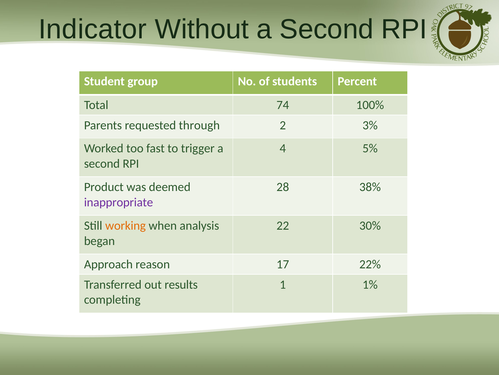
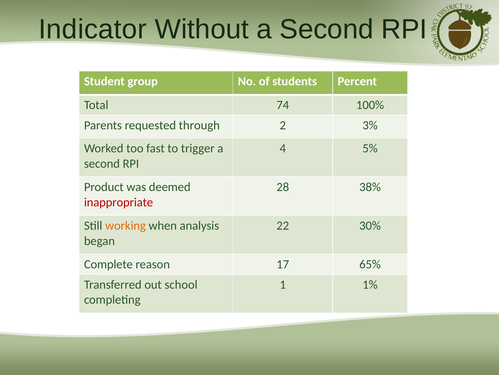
inappropriate colour: purple -> red
Approach: Approach -> Complete
22%: 22% -> 65%
results: results -> school
